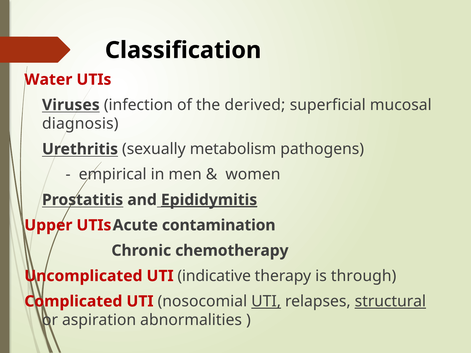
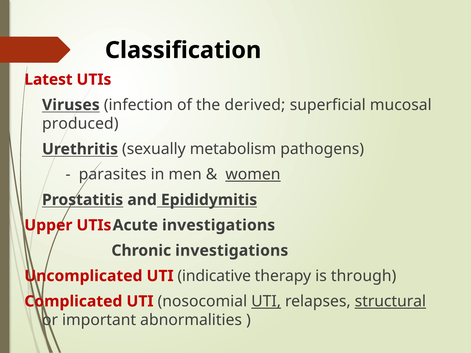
Water: Water -> Latest
diagnosis: diagnosis -> produced
empirical: empirical -> parasites
women underline: none -> present
Epididymitis underline: present -> none
contamination at (219, 225): contamination -> investigations
Chronic chemotherapy: chemotherapy -> investigations
aspiration: aspiration -> important
